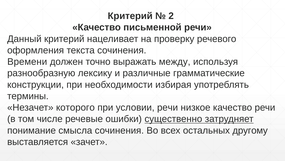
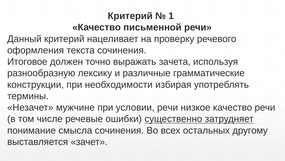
2: 2 -> 1
Времени: Времени -> Итоговое
между: между -> зачета
которого: которого -> мужчине
